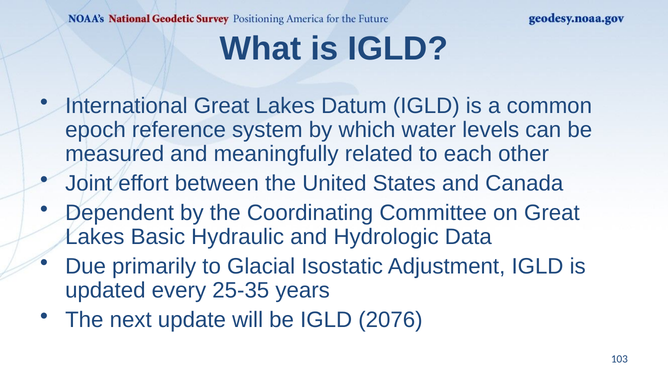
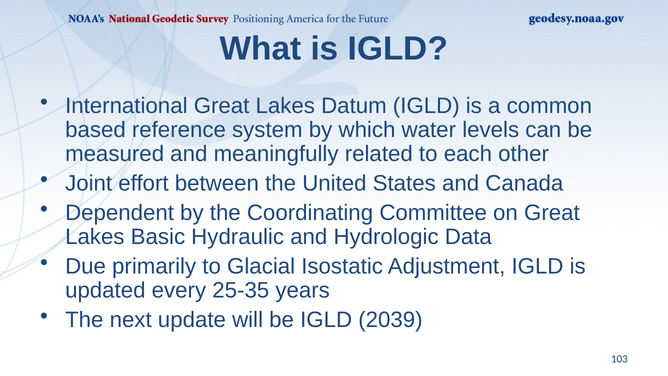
epoch: epoch -> based
2076: 2076 -> 2039
